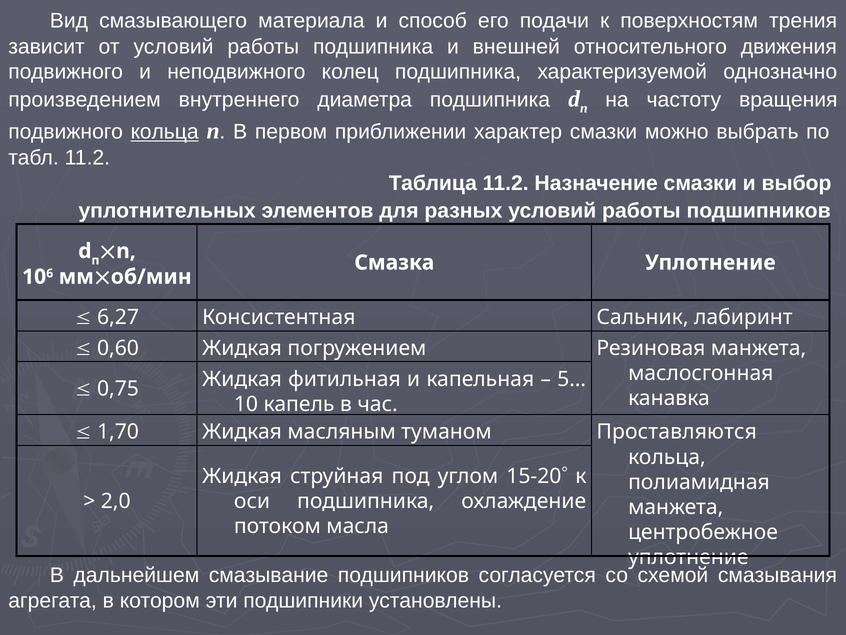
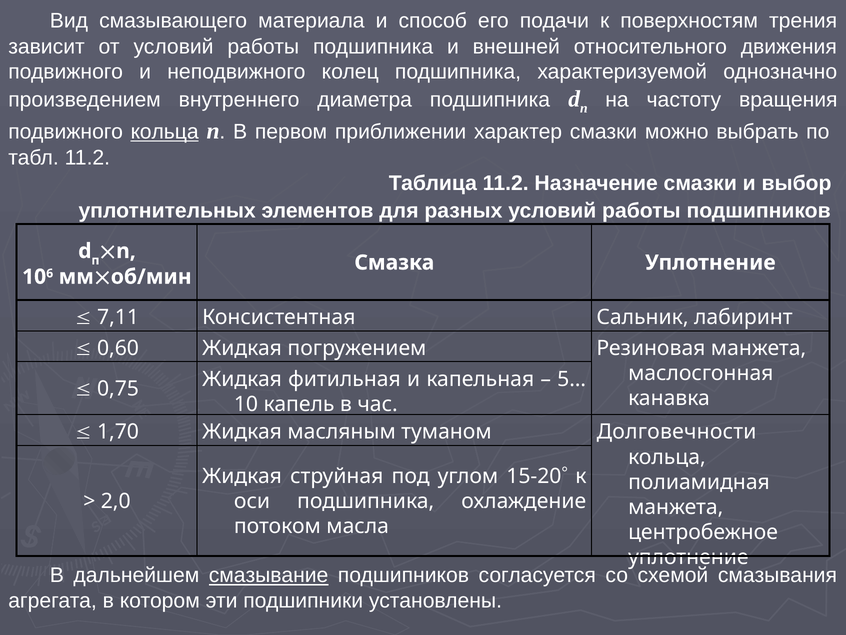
6,27: 6,27 -> 7,11
Проставляются: Проставляются -> Долговечности
смазывание underline: none -> present
